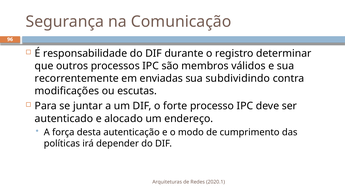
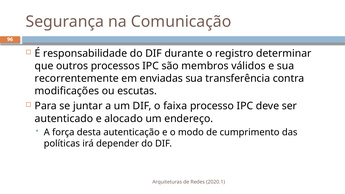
subdividindo: subdividindo -> transferência
forte: forte -> faixa
